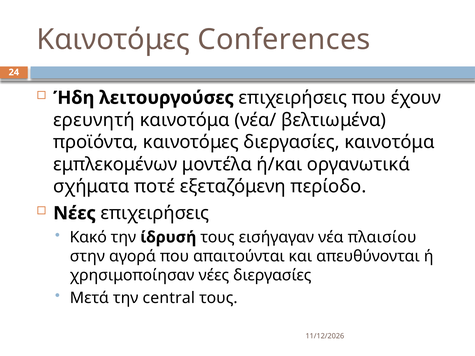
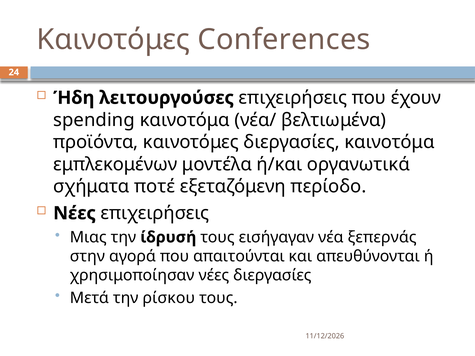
ερευνητή: ερευνητή -> spending
Κακό: Κακό -> Μιας
πλαισίου: πλαισίου -> ξεπερνάς
central: central -> ρίσκου
